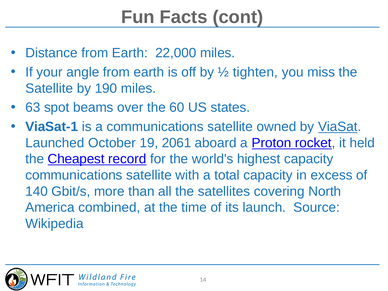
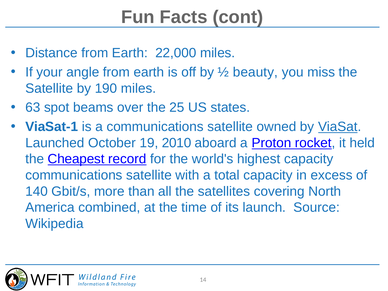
tighten: tighten -> beauty
60: 60 -> 25
2061: 2061 -> 2010
